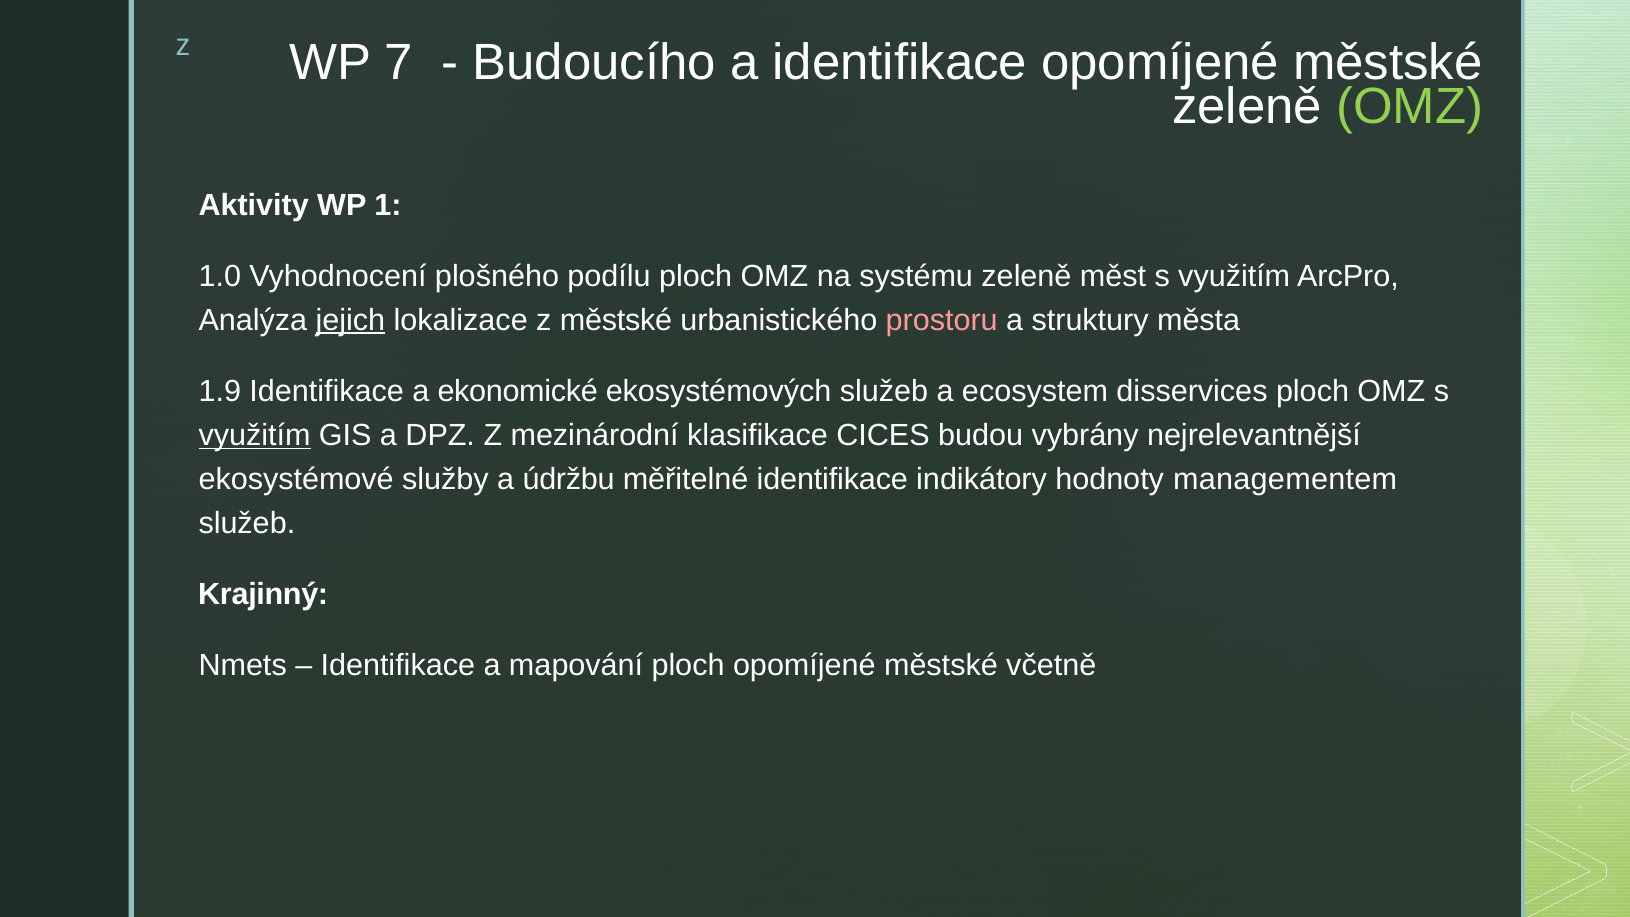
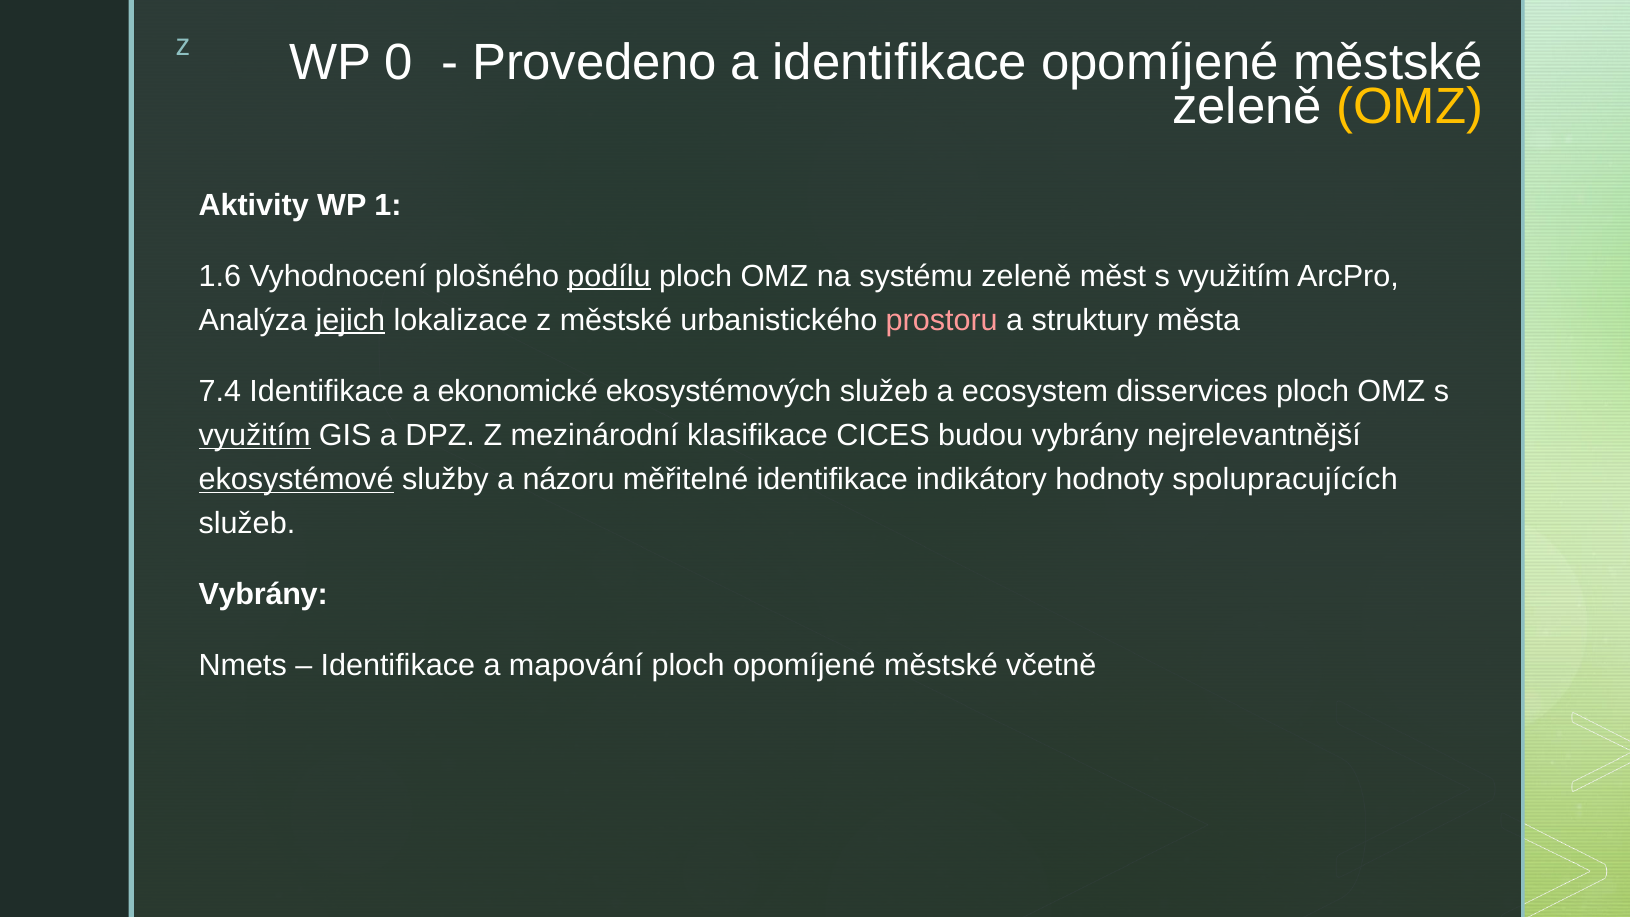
7: 7 -> 0
Budoucího: Budoucího -> Provedeno
OMZ at (1410, 107) colour: light green -> yellow
1.0: 1.0 -> 1.6
podílu underline: none -> present
1.9: 1.9 -> 7.4
ekosystémové underline: none -> present
údržbu: údržbu -> názoru
managementem: managementem -> spolupracujících
Krajinný at (263, 595): Krajinný -> Vybrány
